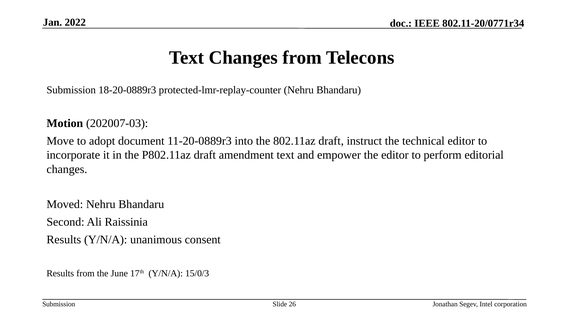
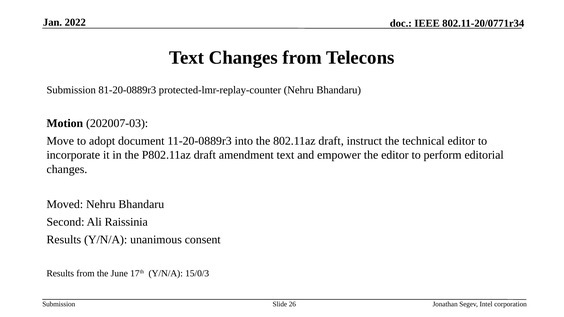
18-20-0889r3: 18-20-0889r3 -> 81-20-0889r3
